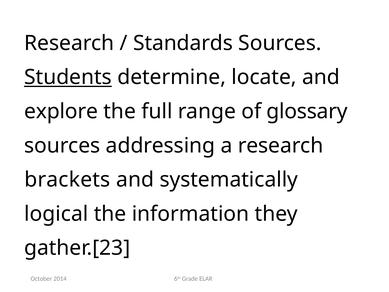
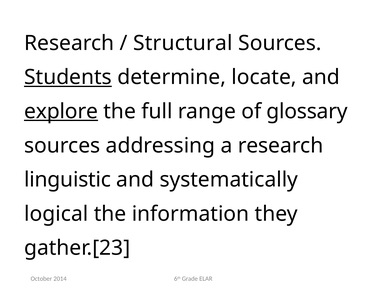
Standards: Standards -> Structural
explore underline: none -> present
brackets: brackets -> linguistic
